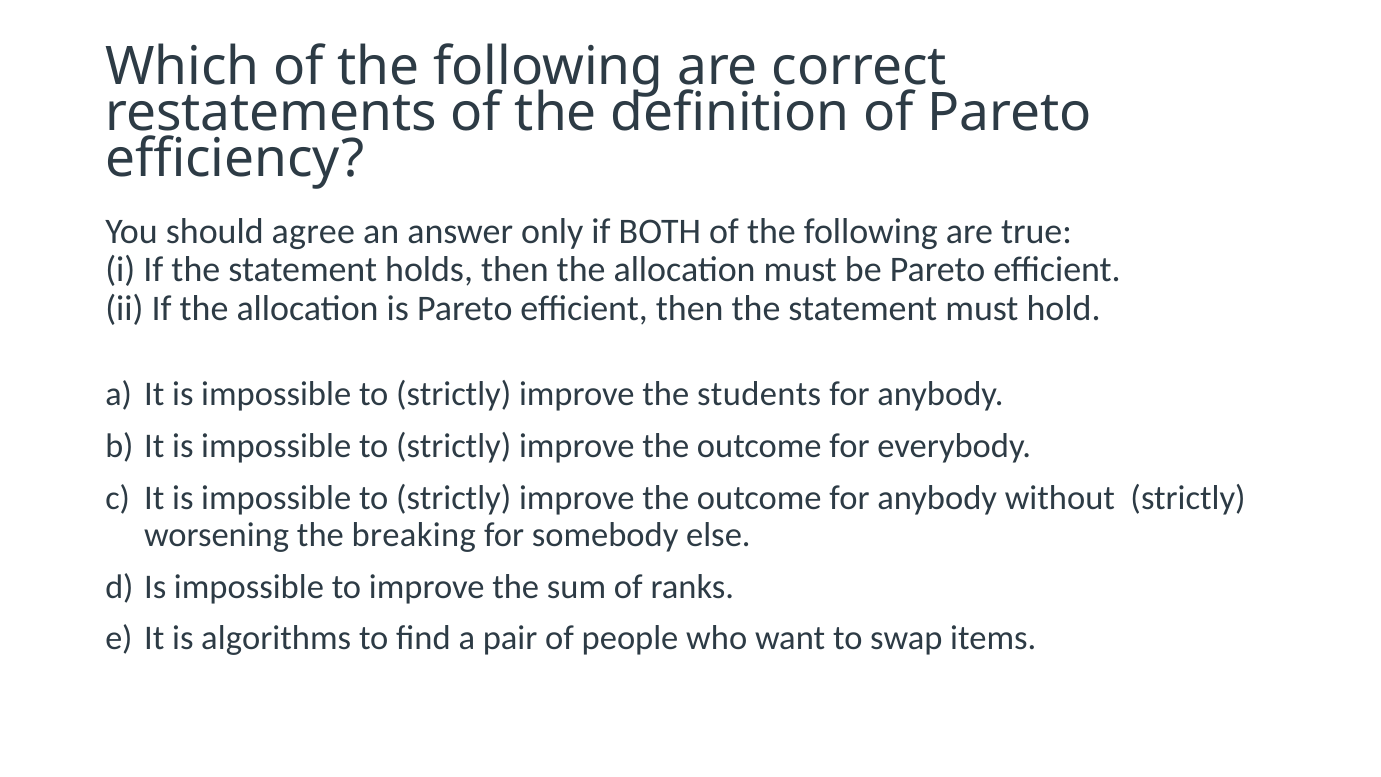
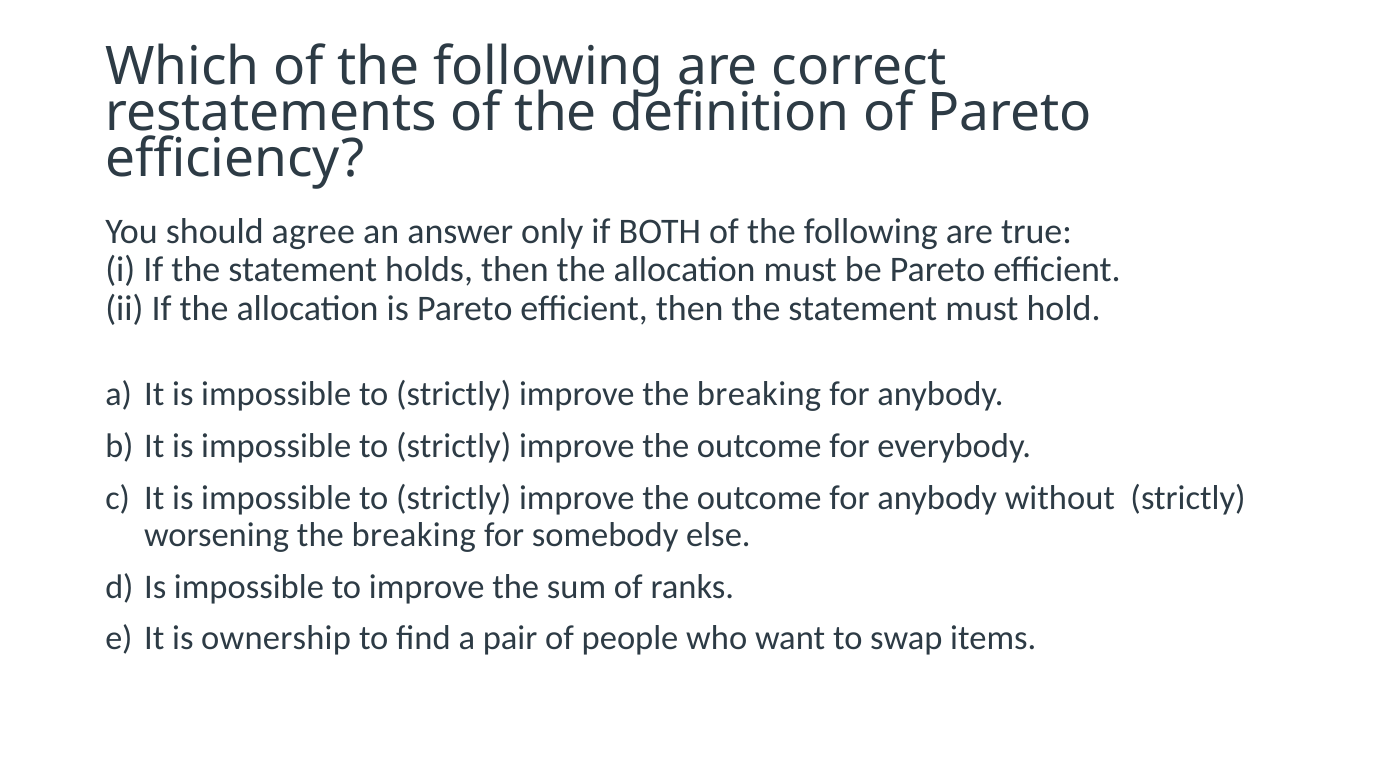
improve the students: students -> breaking
algorithms: algorithms -> ownership
